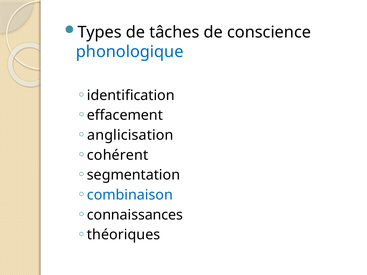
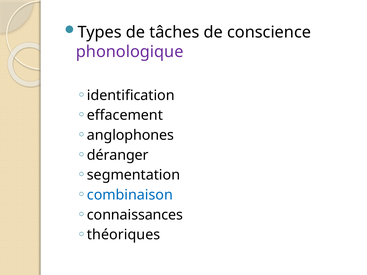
phonologique colour: blue -> purple
anglicisation: anglicisation -> anglophones
cohérent: cohérent -> déranger
